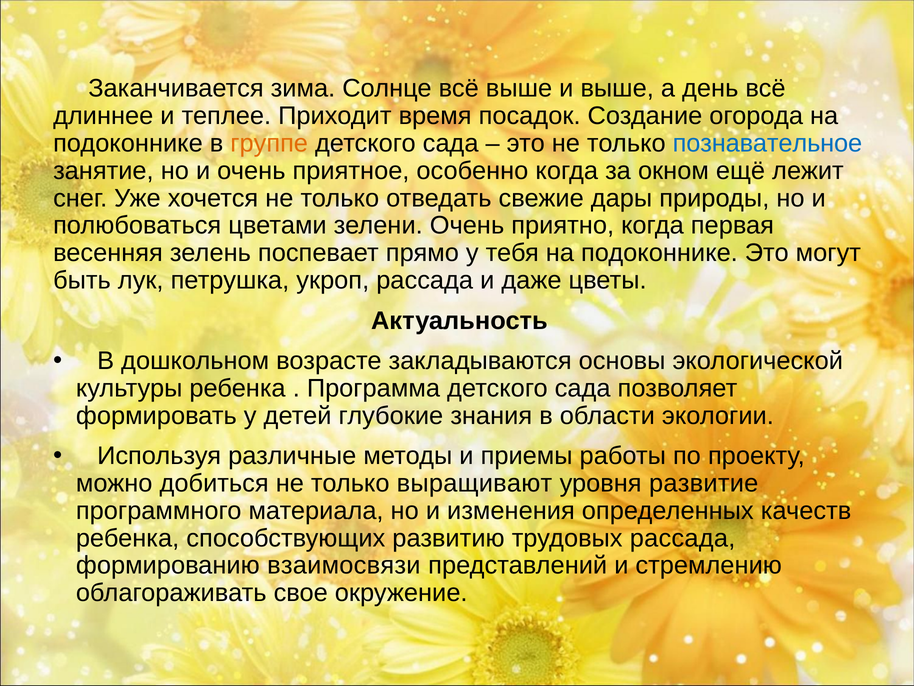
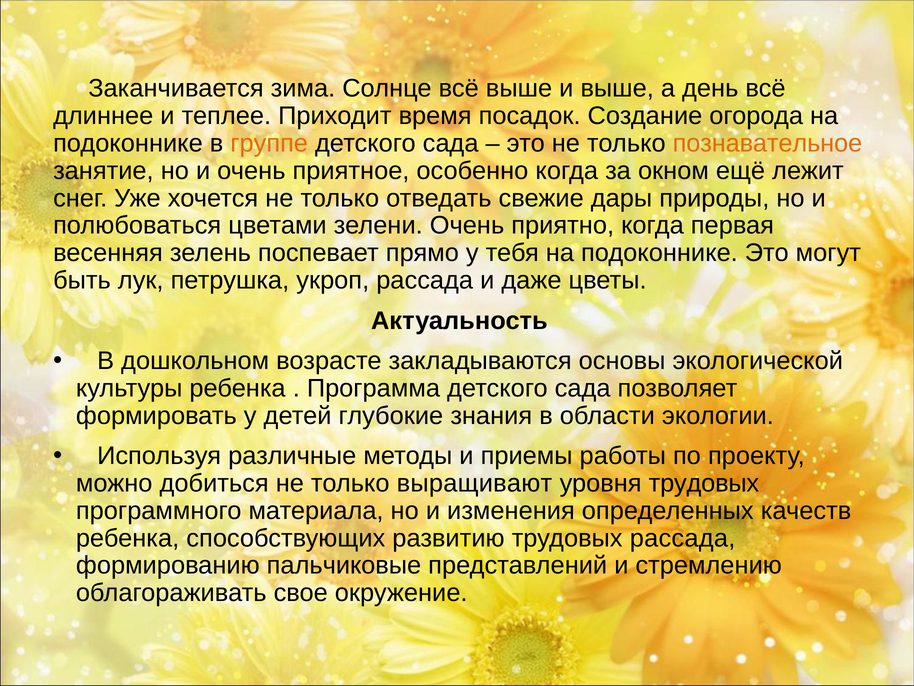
познавательное colour: blue -> orange
уровня развитие: развитие -> трудовых
взаимосвязи: взаимосвязи -> пальчиковые
